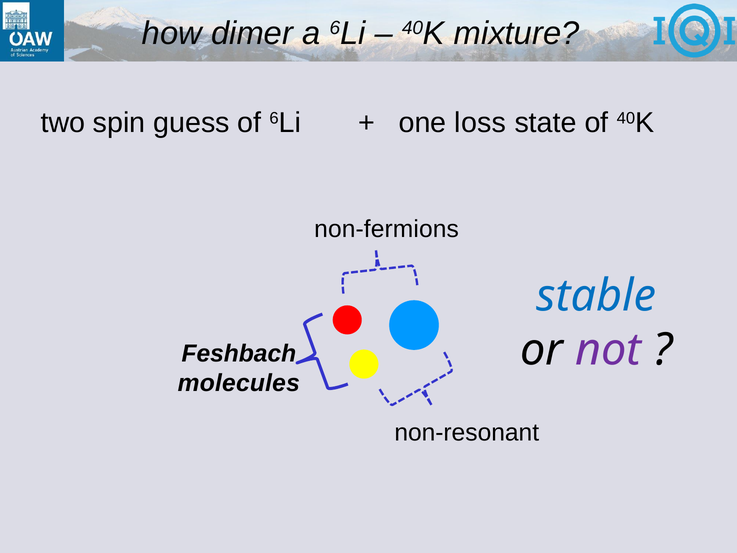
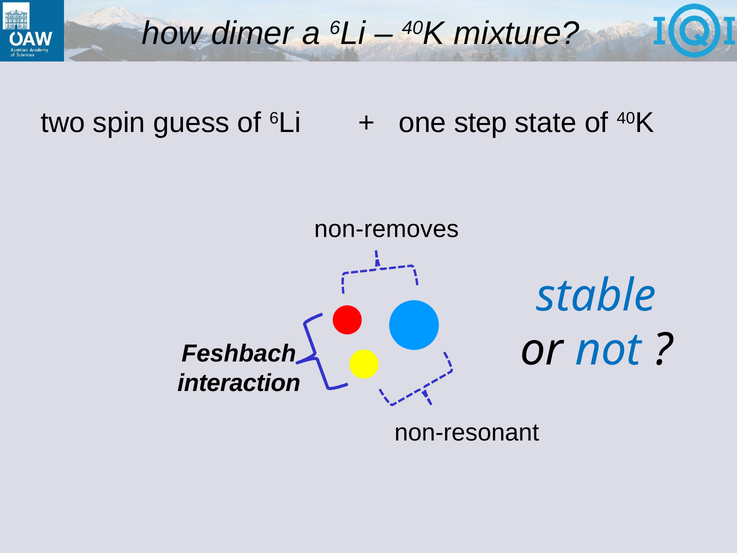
loss: loss -> step
non-fermions: non-fermions -> non-removes
not colour: purple -> blue
molecules: molecules -> interaction
